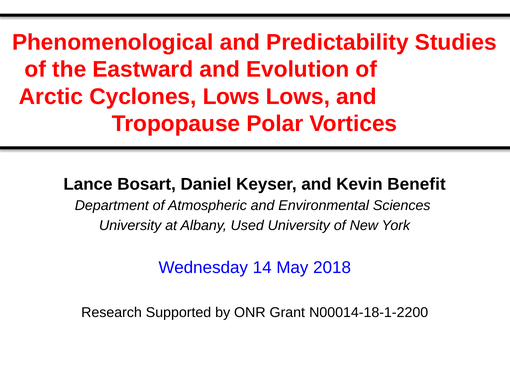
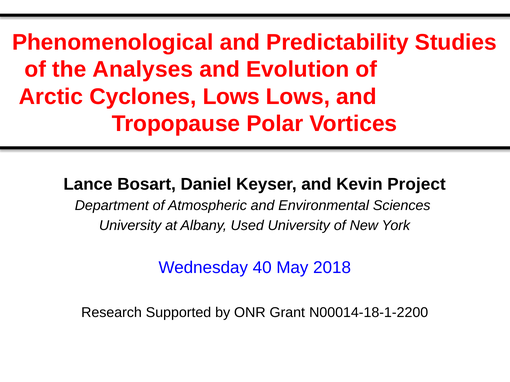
Eastward: Eastward -> Analyses
Benefit: Benefit -> Project
14: 14 -> 40
